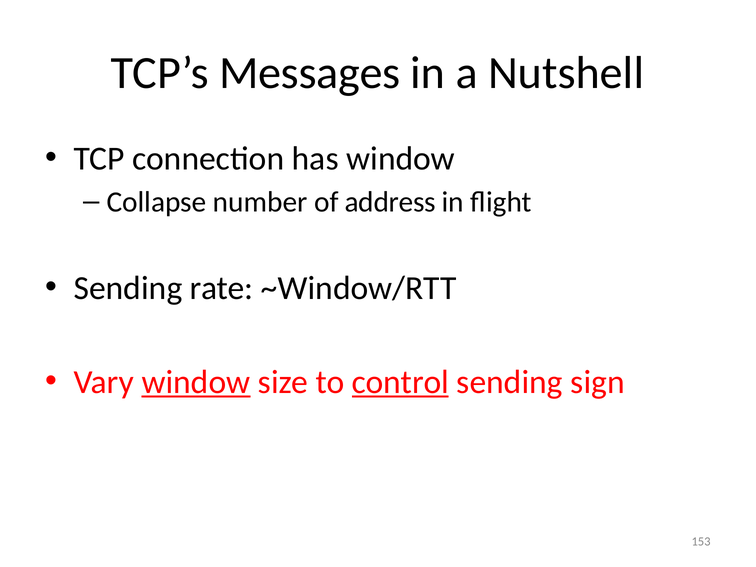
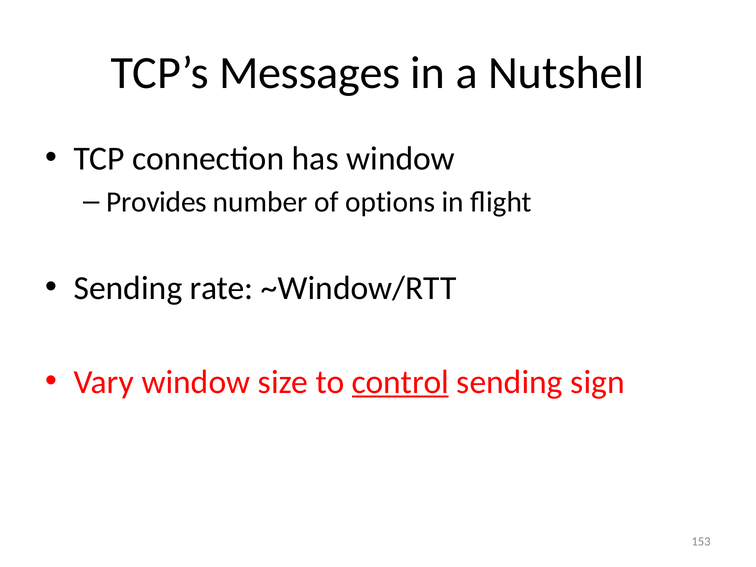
Collapse: Collapse -> Provides
address: address -> options
window at (196, 382) underline: present -> none
